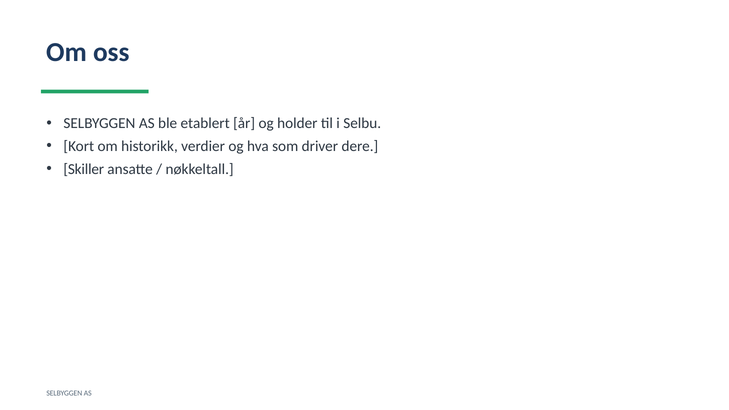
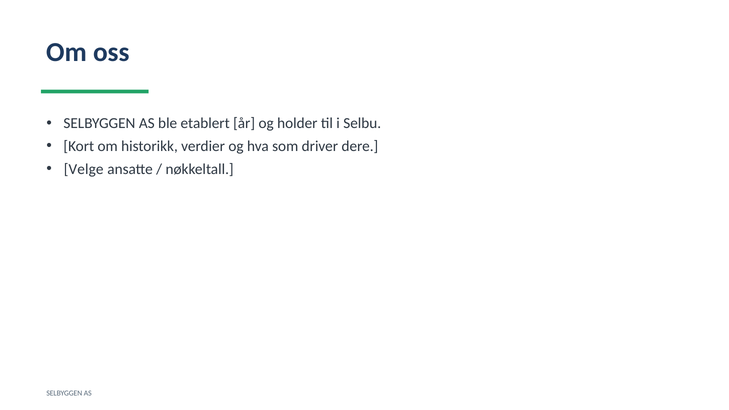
Skiller: Skiller -> Velge
